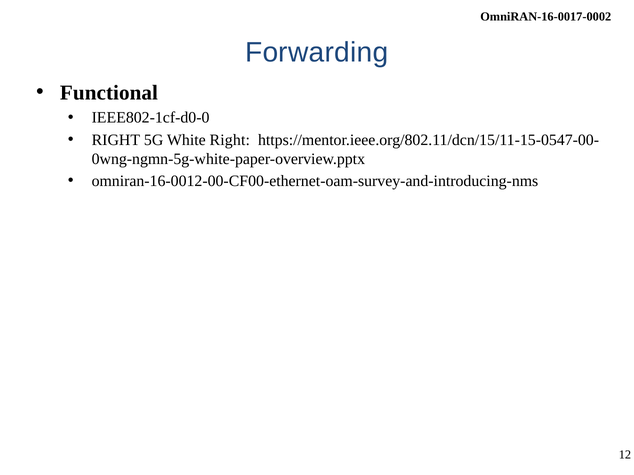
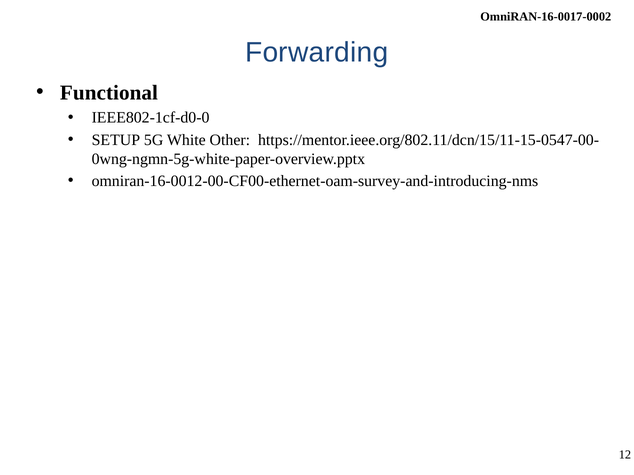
RIGHT at (116, 140): RIGHT -> SETUP
White Right: Right -> Other
